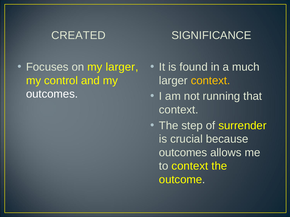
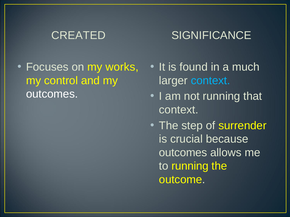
my larger: larger -> works
context at (211, 81) colour: yellow -> light blue
to context: context -> running
